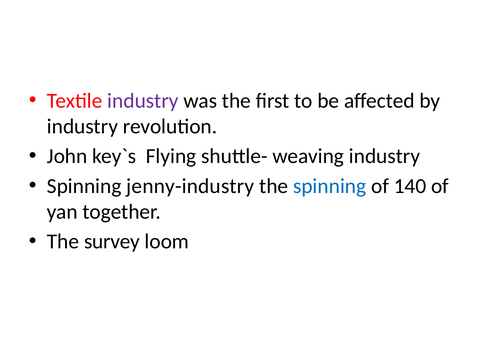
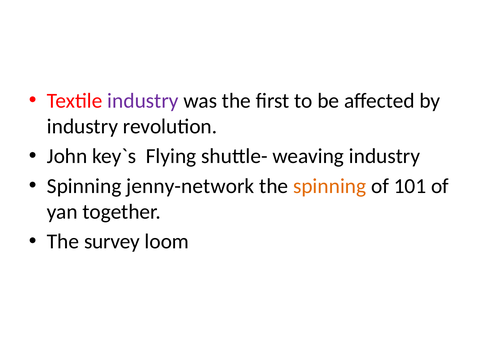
jenny-industry: jenny-industry -> jenny-network
spinning at (330, 186) colour: blue -> orange
140: 140 -> 101
